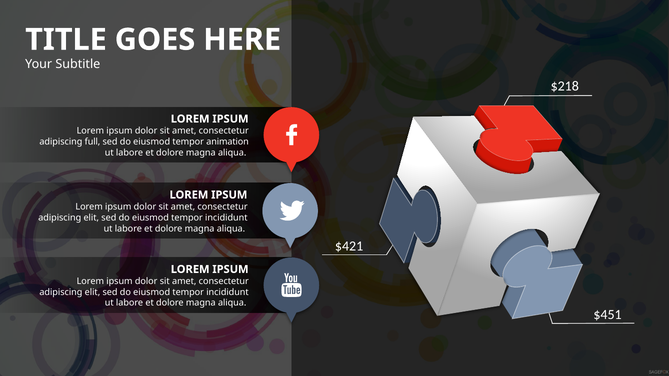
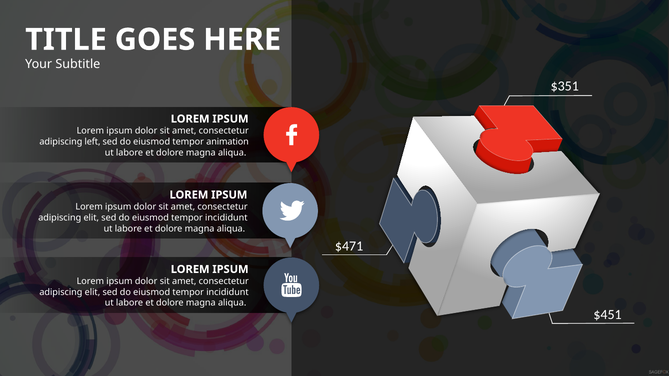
$218: $218 -> $351
full: full -> left
$421: $421 -> $471
